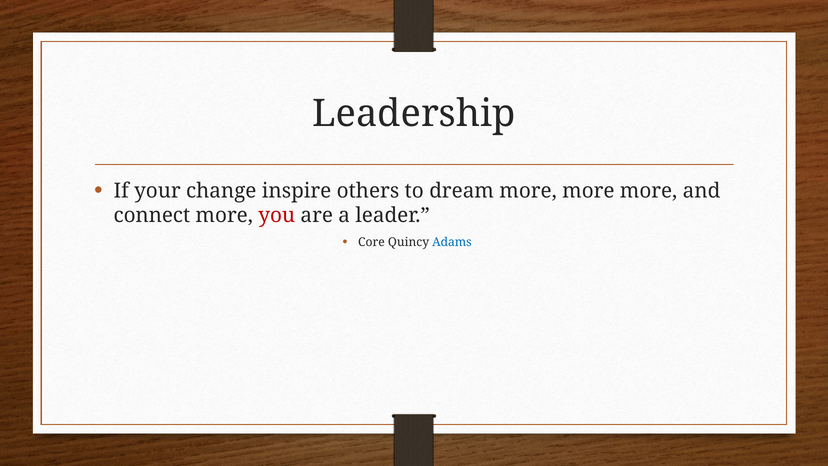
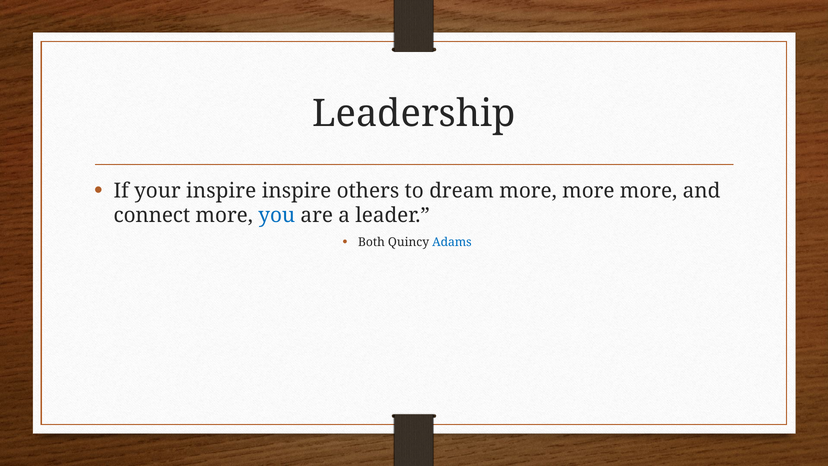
your change: change -> inspire
you colour: red -> blue
Core: Core -> Both
